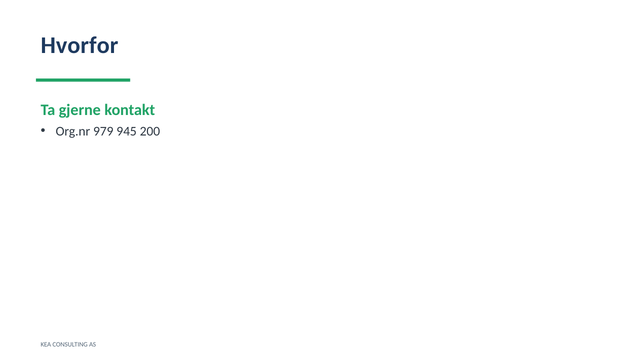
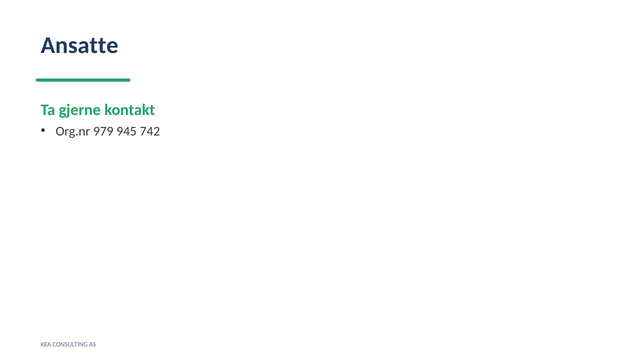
Hvorfor: Hvorfor -> Ansatte
200: 200 -> 742
